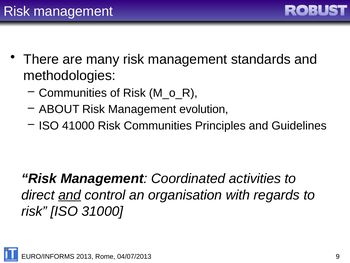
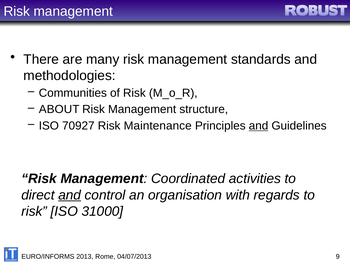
evolution: evolution -> structure
41000: 41000 -> 70927
Risk Communities: Communities -> Maintenance
and at (259, 125) underline: none -> present
